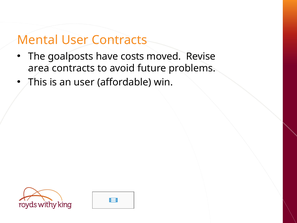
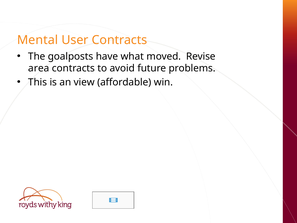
costs: costs -> what
an user: user -> view
